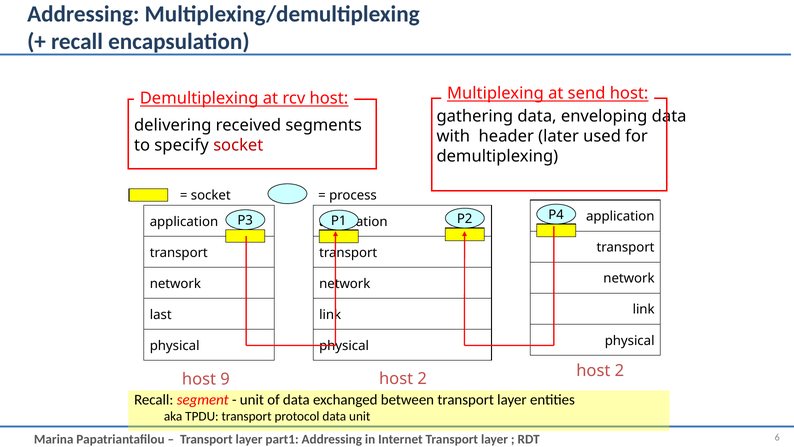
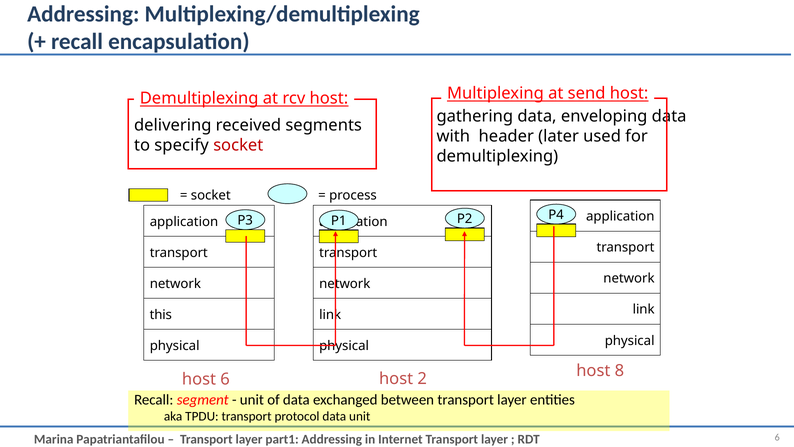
last: last -> this
host 9: 9 -> 6
2 host 2: 2 -> 8
